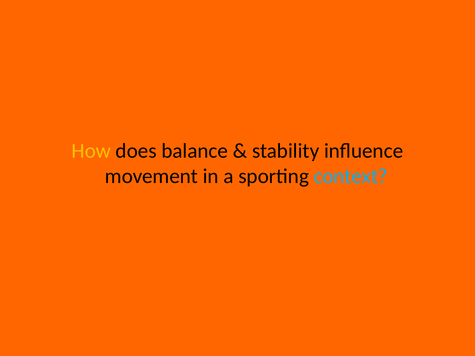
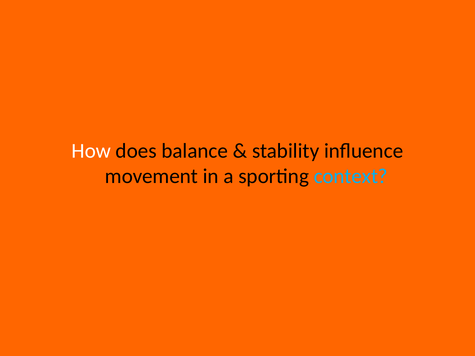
How colour: yellow -> white
